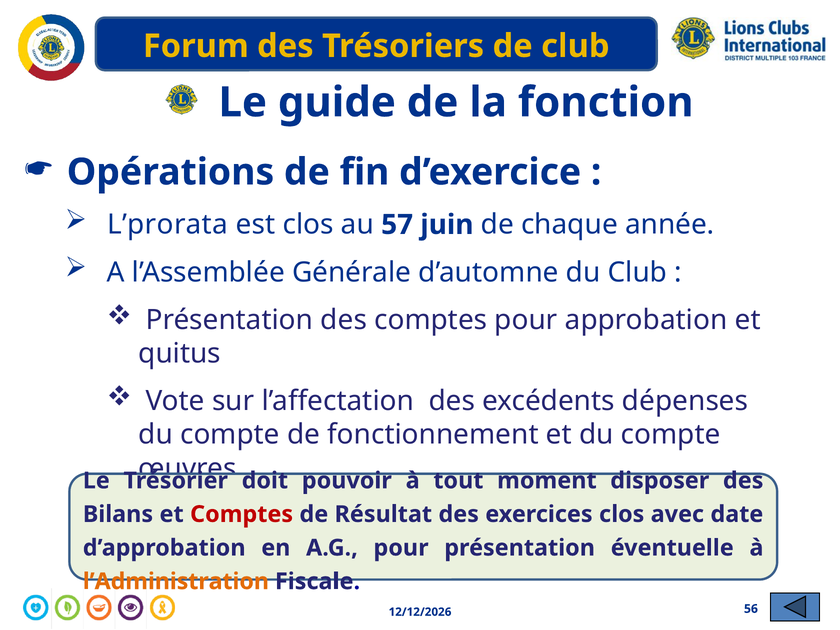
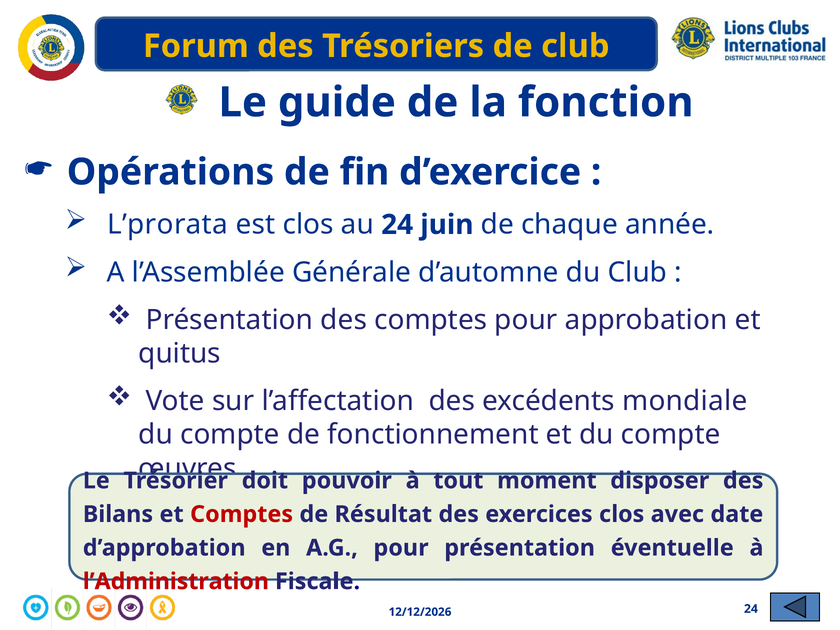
au 57: 57 -> 24
dépenses: dépenses -> mondiale
l’Administration colour: orange -> red
56 at (751, 609): 56 -> 24
